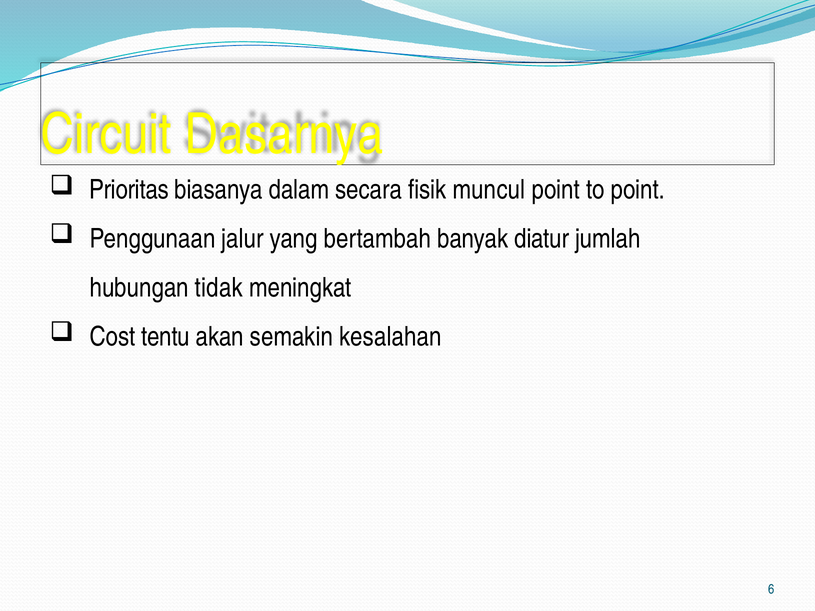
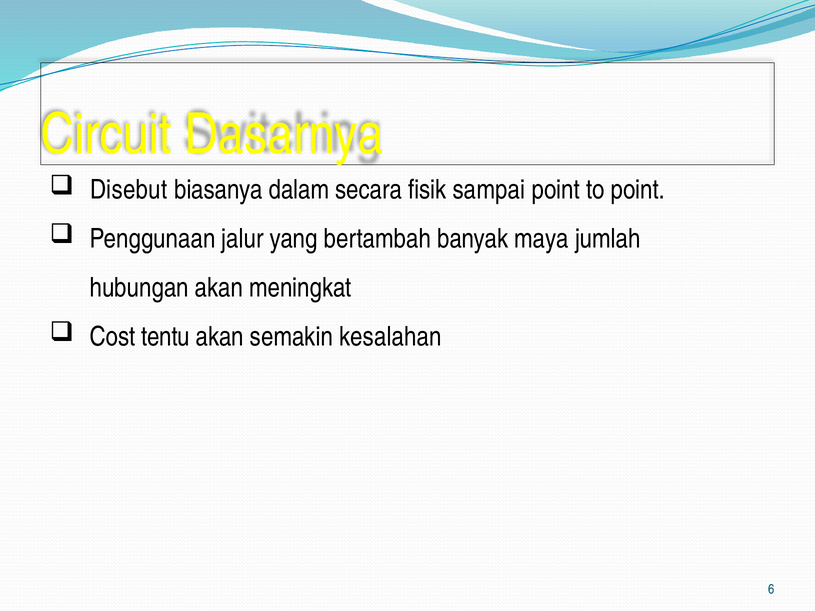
Prioritas: Prioritas -> Disebut
muncul: muncul -> sampai
diatur: diatur -> maya
hubungan tidak: tidak -> akan
